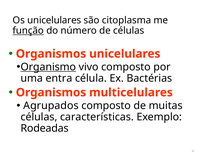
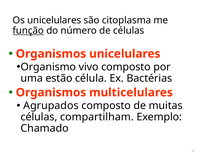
Organismo underline: present -> none
entra: entra -> estão
características: características -> compartilham
Rodeadas: Rodeadas -> Chamado
